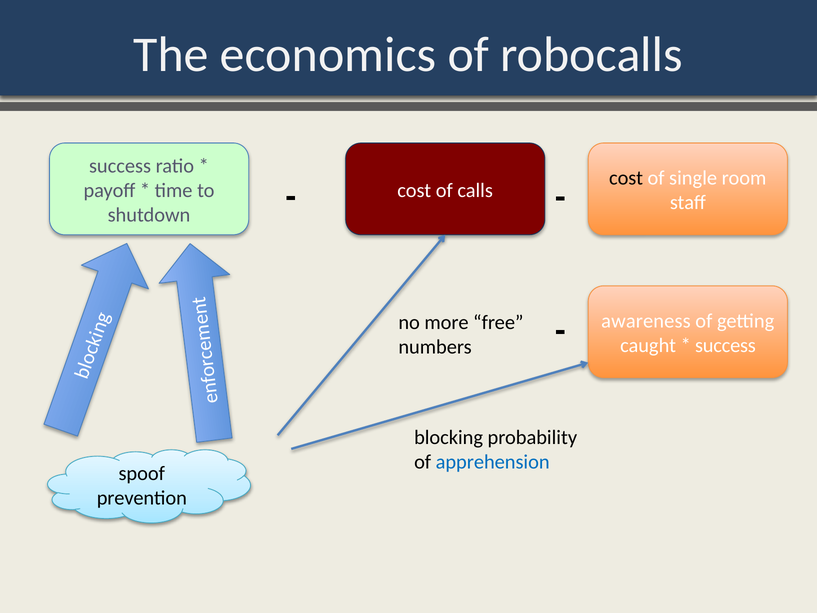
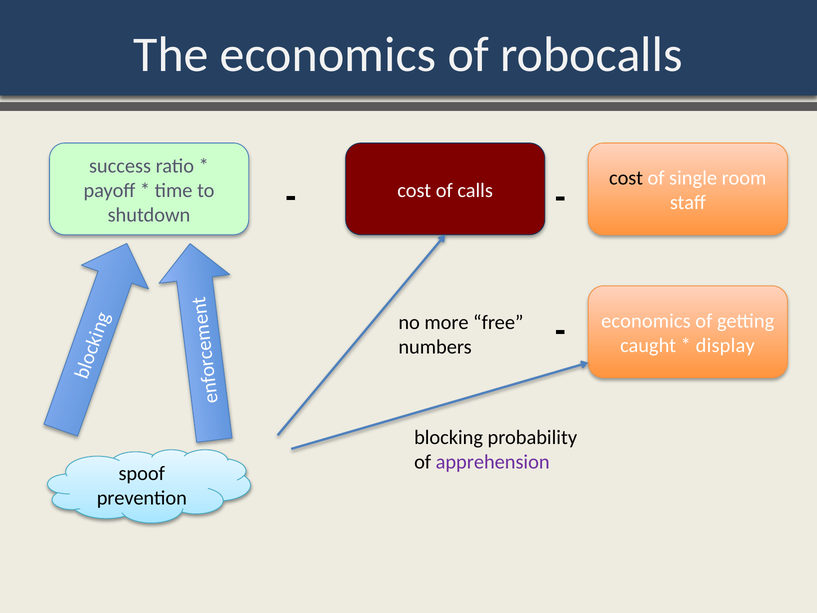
awareness at (646, 321): awareness -> economics
success at (725, 345): success -> display
apprehension colour: blue -> purple
